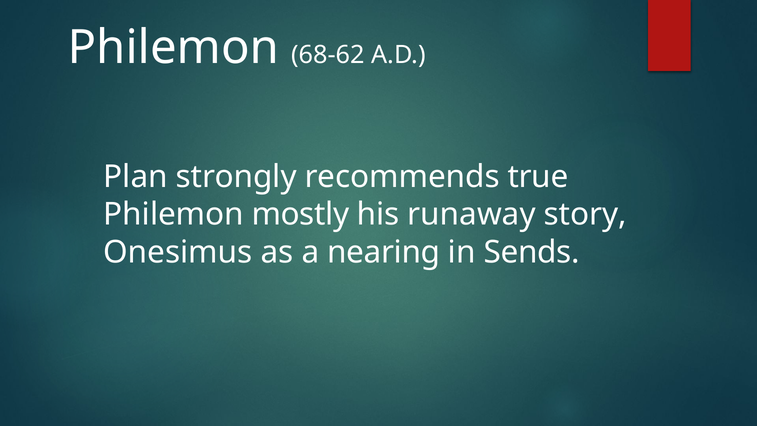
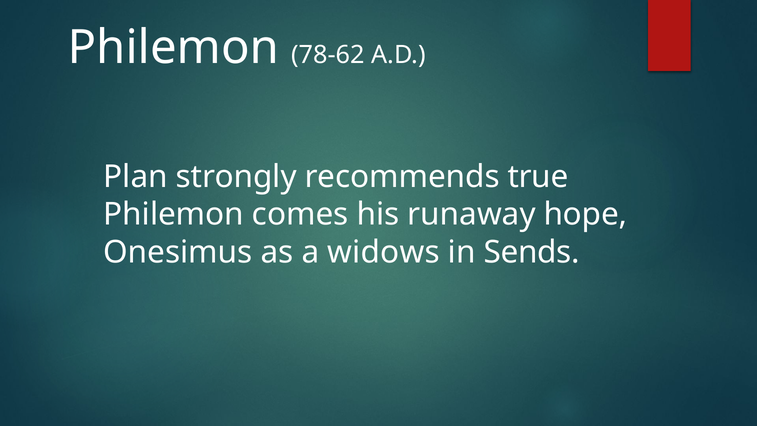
68-62: 68-62 -> 78-62
mostly: mostly -> comes
story: story -> hope
nearing: nearing -> widows
